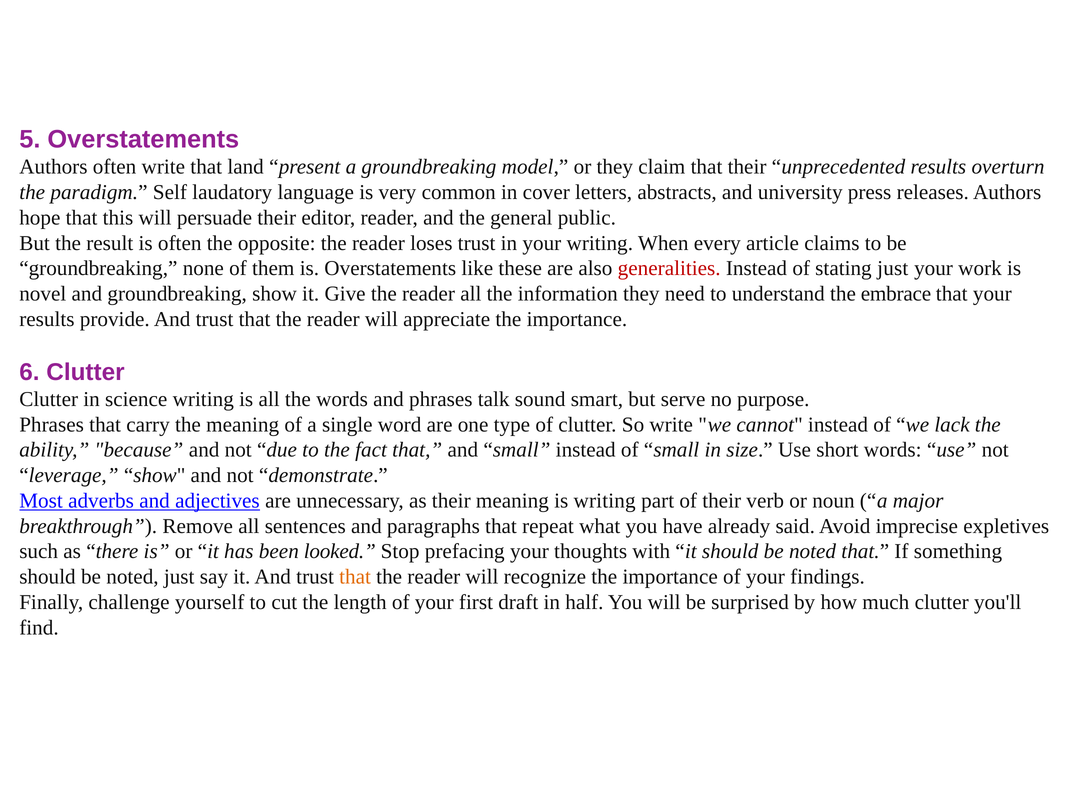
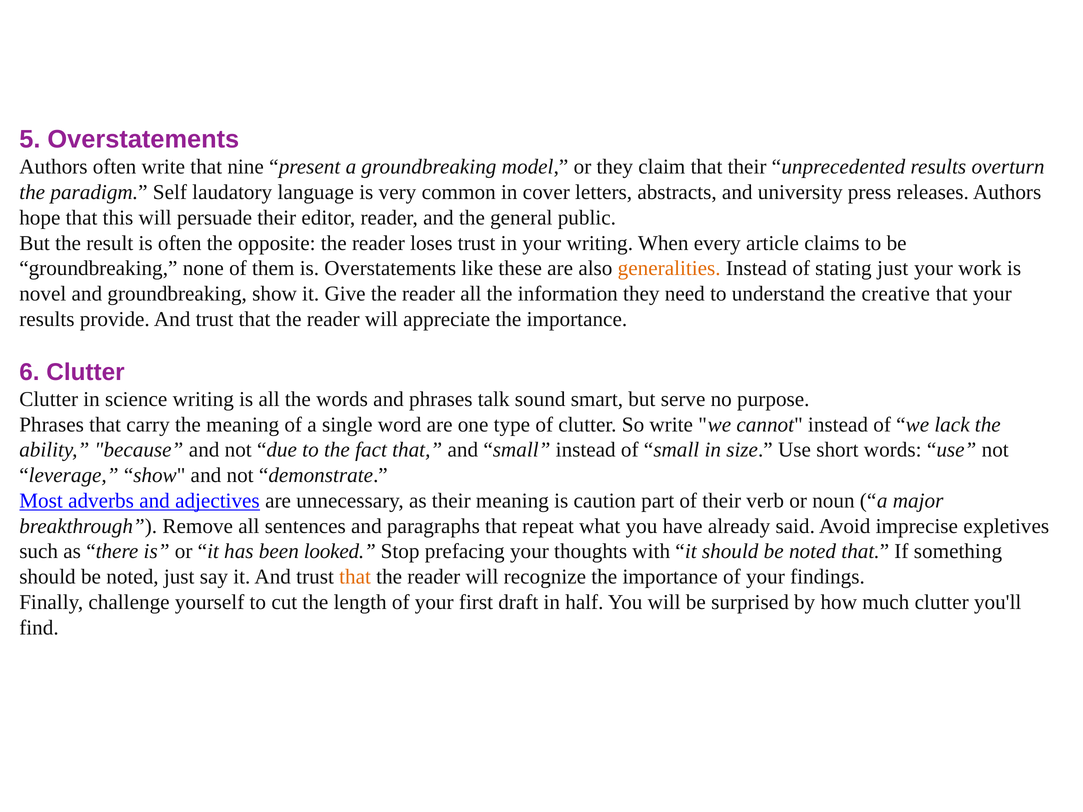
land: land -> nine
generalities colour: red -> orange
embrace: embrace -> creative
is writing: writing -> caution
